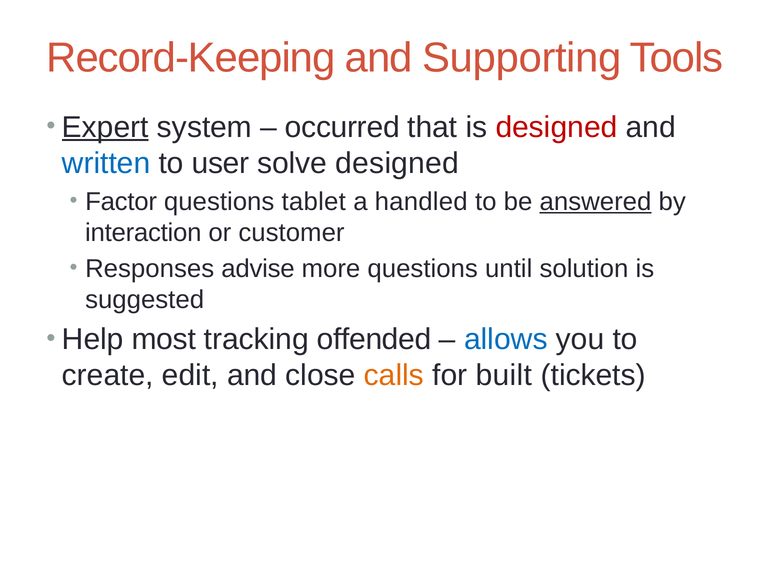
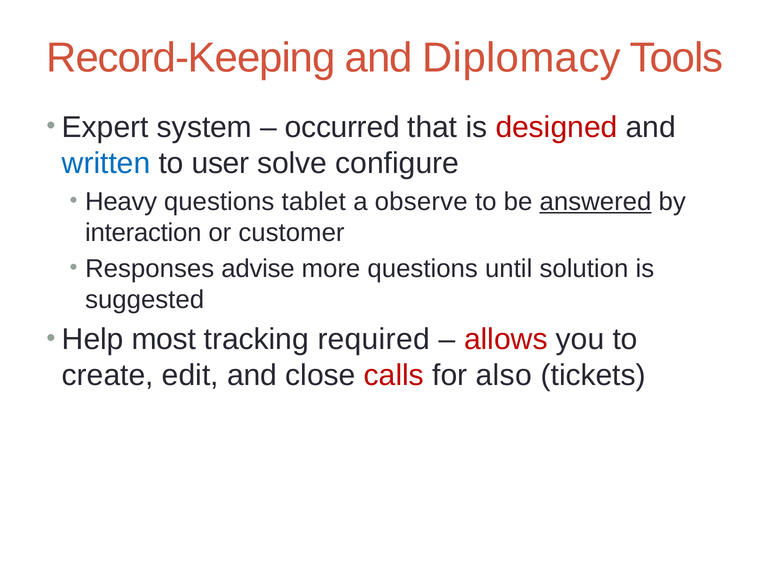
Supporting: Supporting -> Diplomacy
Expert underline: present -> none
solve designed: designed -> configure
Factor: Factor -> Heavy
handled: handled -> observe
offended: offended -> required
allows colour: blue -> red
calls colour: orange -> red
built: built -> also
